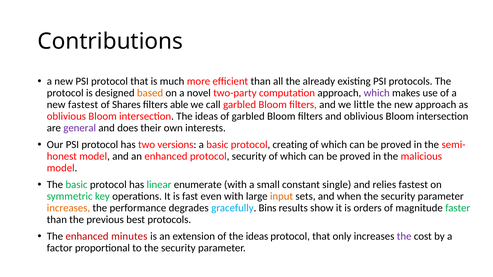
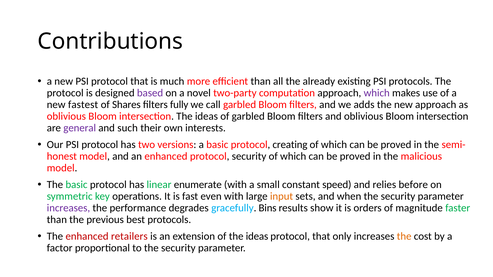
based colour: orange -> purple
able: able -> fully
little: little -> adds
does: does -> such
single: single -> speed
relies fastest: fastest -> before
increases at (68, 208) colour: orange -> purple
minutes: minutes -> retailers
the at (404, 237) colour: purple -> orange
